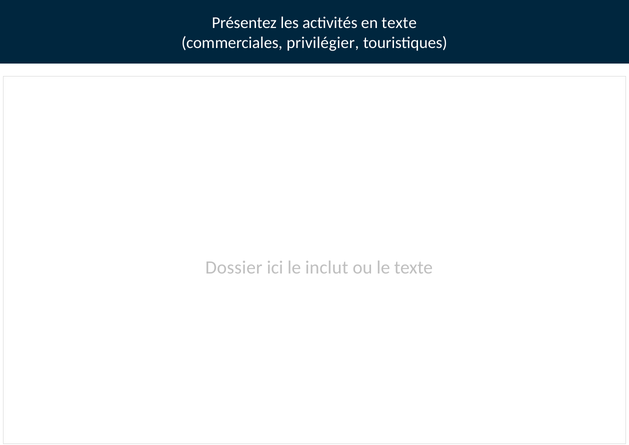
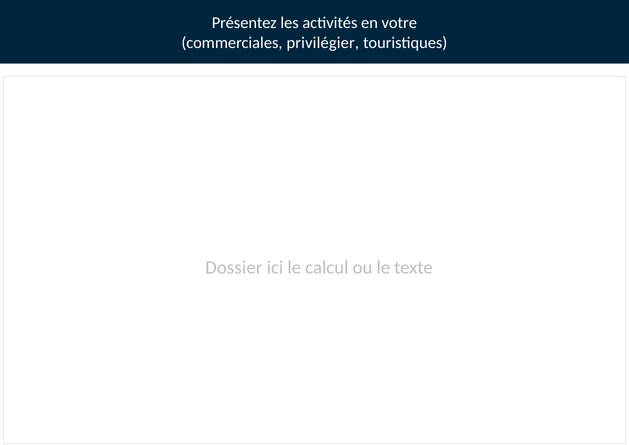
en texte: texte -> votre
inclut: inclut -> calcul
